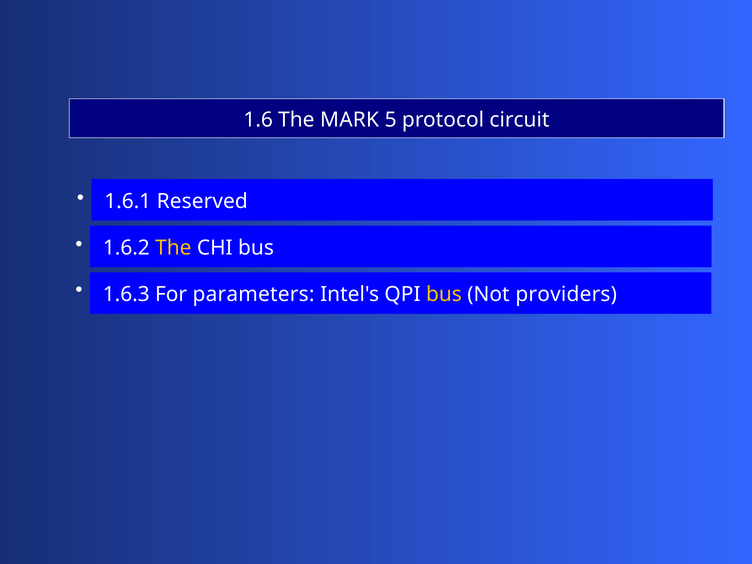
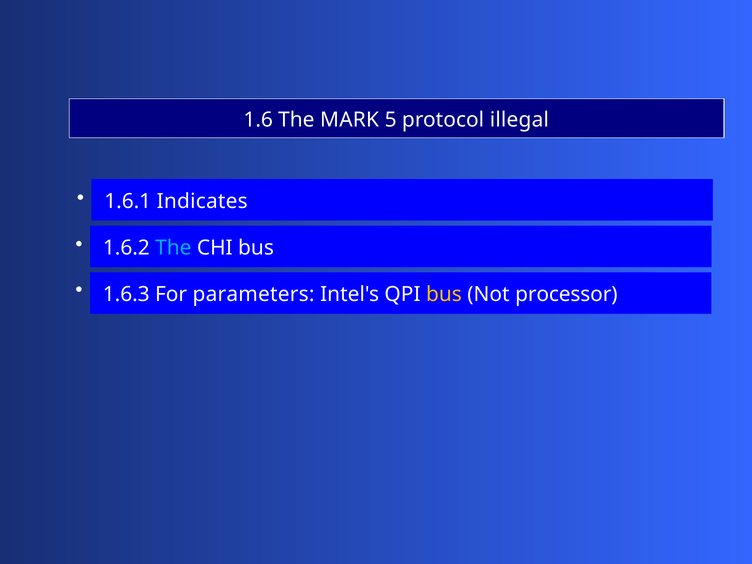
circuit: circuit -> illegal
Reserved: Reserved -> Indicates
The at (173, 248) colour: yellow -> light blue
providers: providers -> processor
